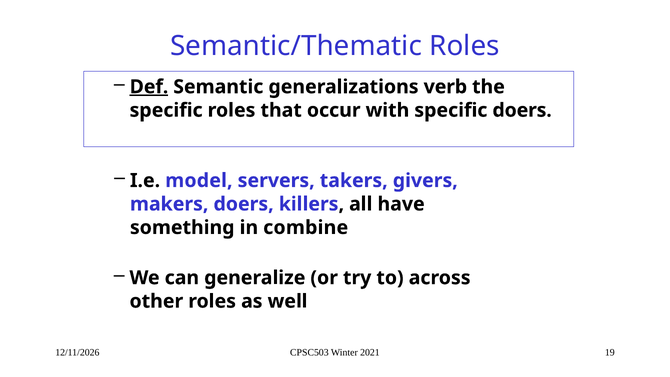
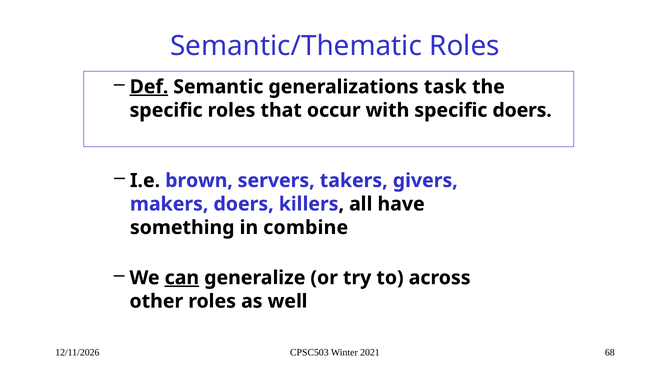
verb: verb -> task
model: model -> brown
can underline: none -> present
19: 19 -> 68
